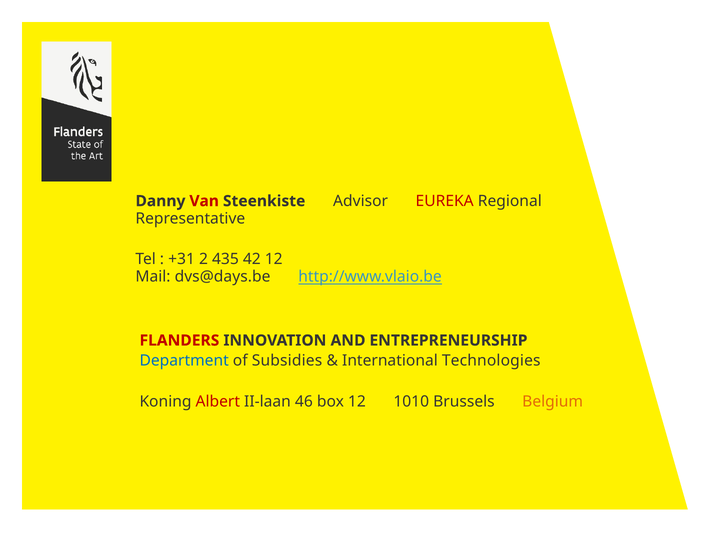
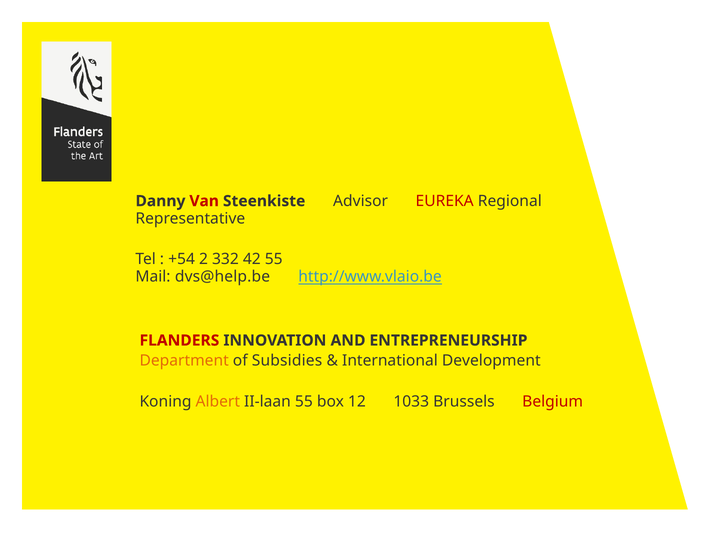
+31: +31 -> +54
435: 435 -> 332
42 12: 12 -> 55
dvs@days.be: dvs@days.be -> dvs@help.be
Department colour: blue -> orange
Technologies: Technologies -> Development
Albert colour: red -> orange
II-laan 46: 46 -> 55
1010: 1010 -> 1033
Belgium colour: orange -> red
